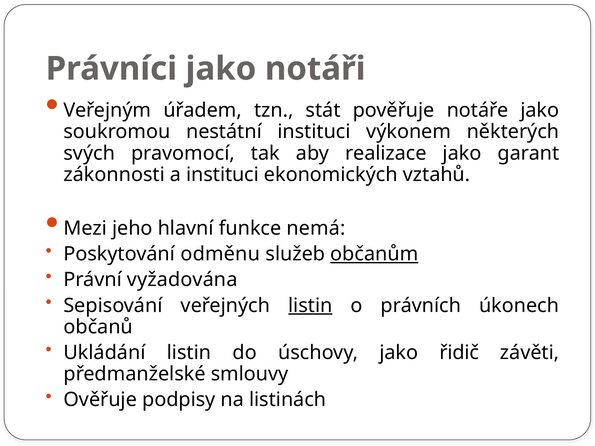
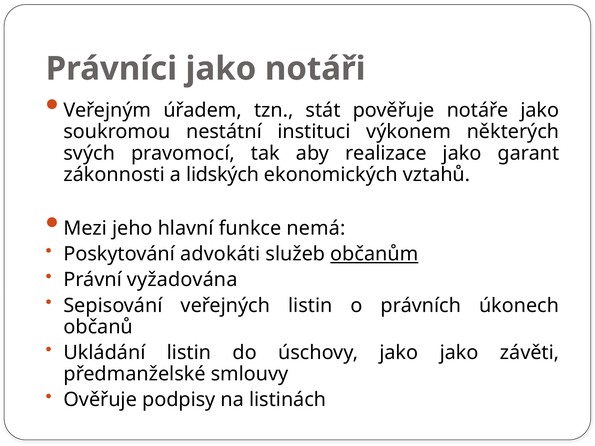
a instituci: instituci -> lidských
odměnu: odměnu -> advokáti
listin at (310, 306) underline: present -> none
jako řidič: řidič -> jako
